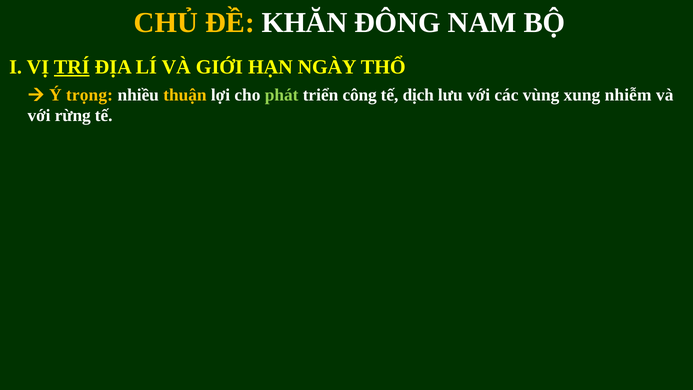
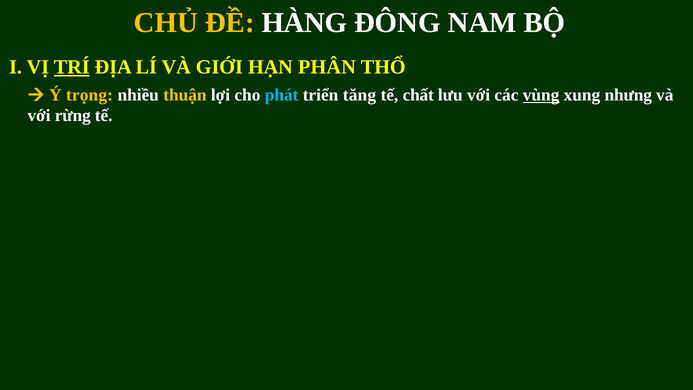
KHĂN: KHĂN -> HÀNG
NGÀY: NGÀY -> PHÂN
phát colour: light green -> light blue
công: công -> tăng
dịch: dịch -> chất
vùng underline: none -> present
nhiễm: nhiễm -> nhưng
